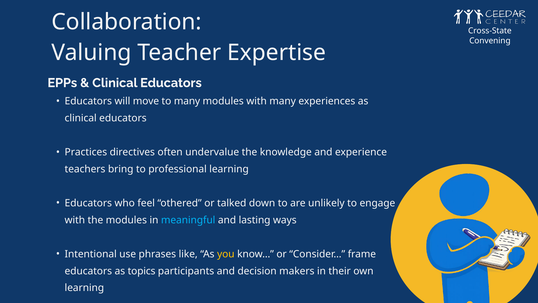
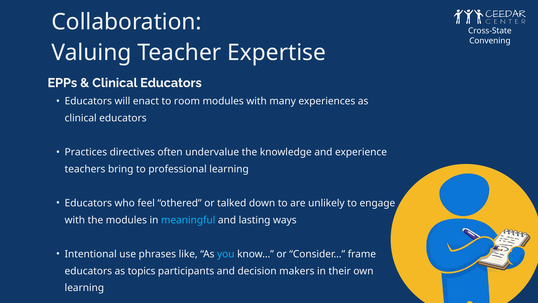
move: move -> enact
to many: many -> room
you colour: yellow -> light blue
